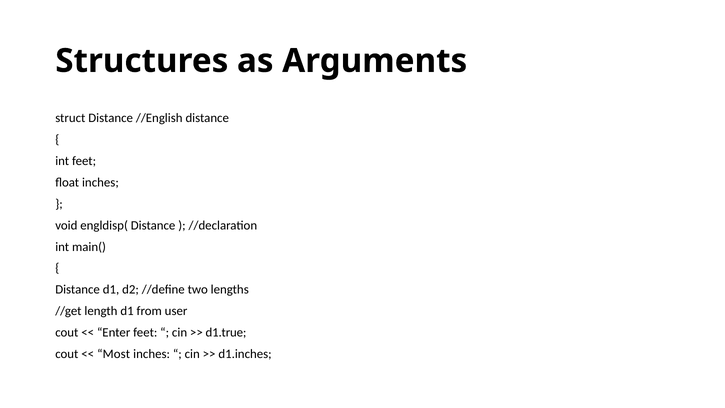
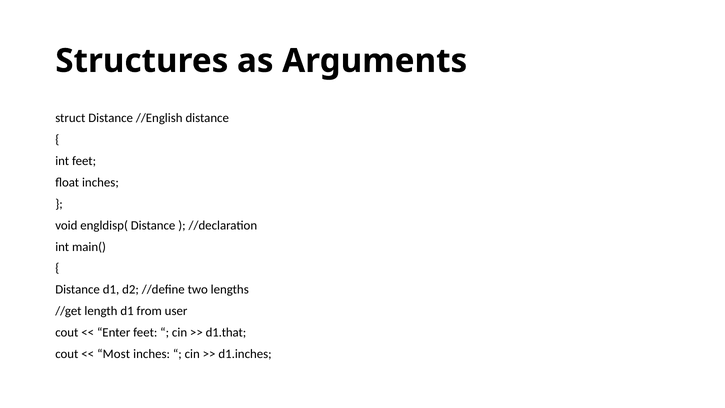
d1.true: d1.true -> d1.that
